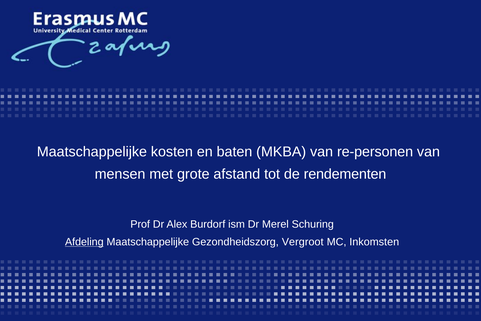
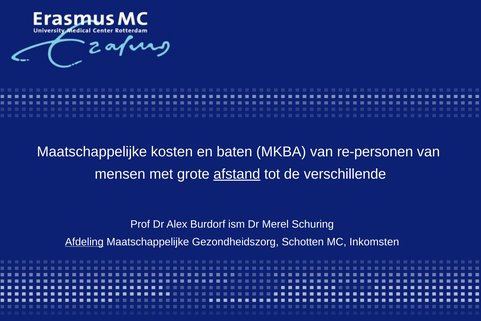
afstand underline: none -> present
rendementen: rendementen -> verschillende
Vergroot: Vergroot -> Schotten
